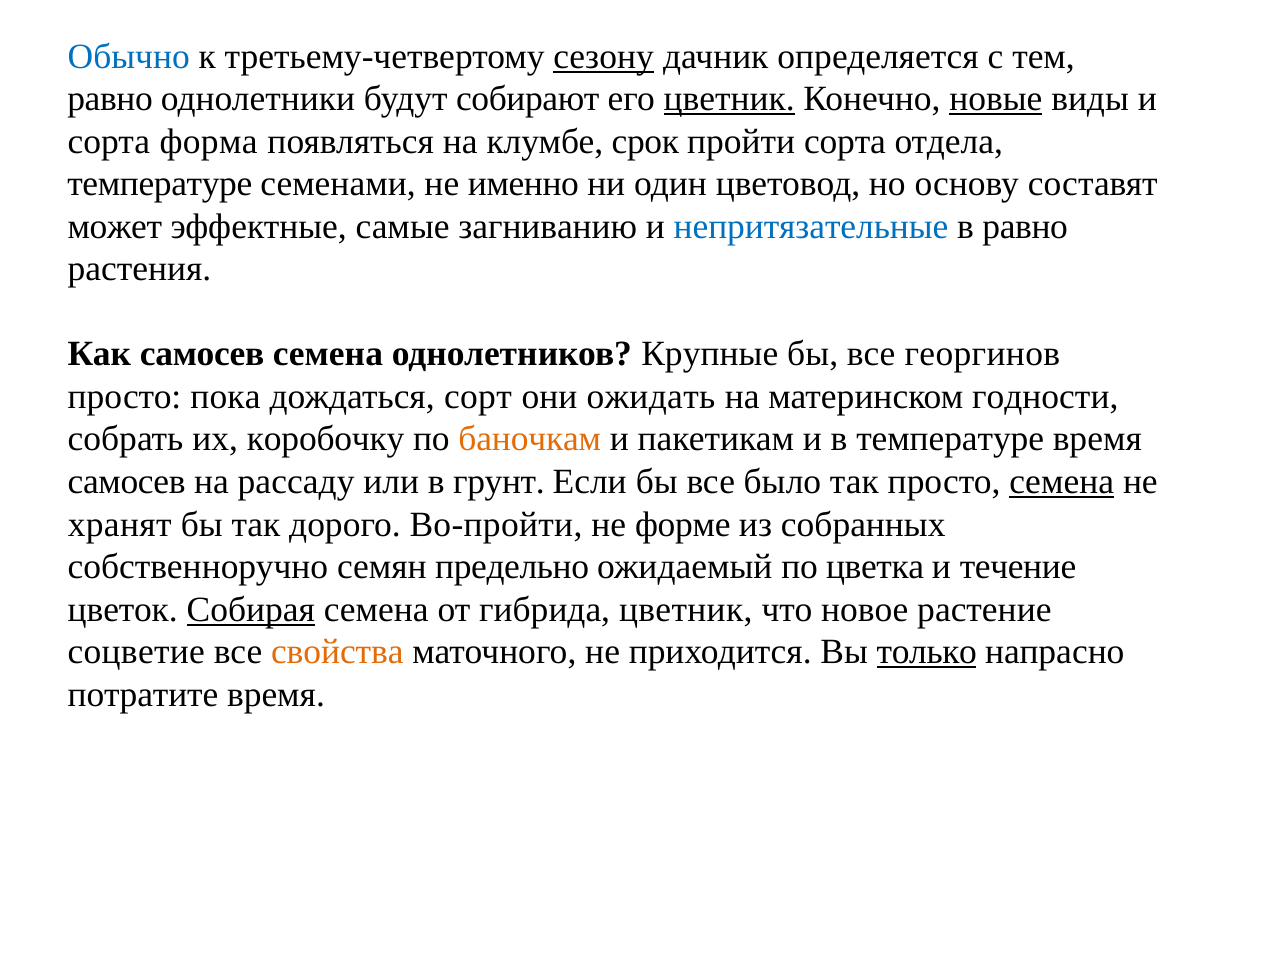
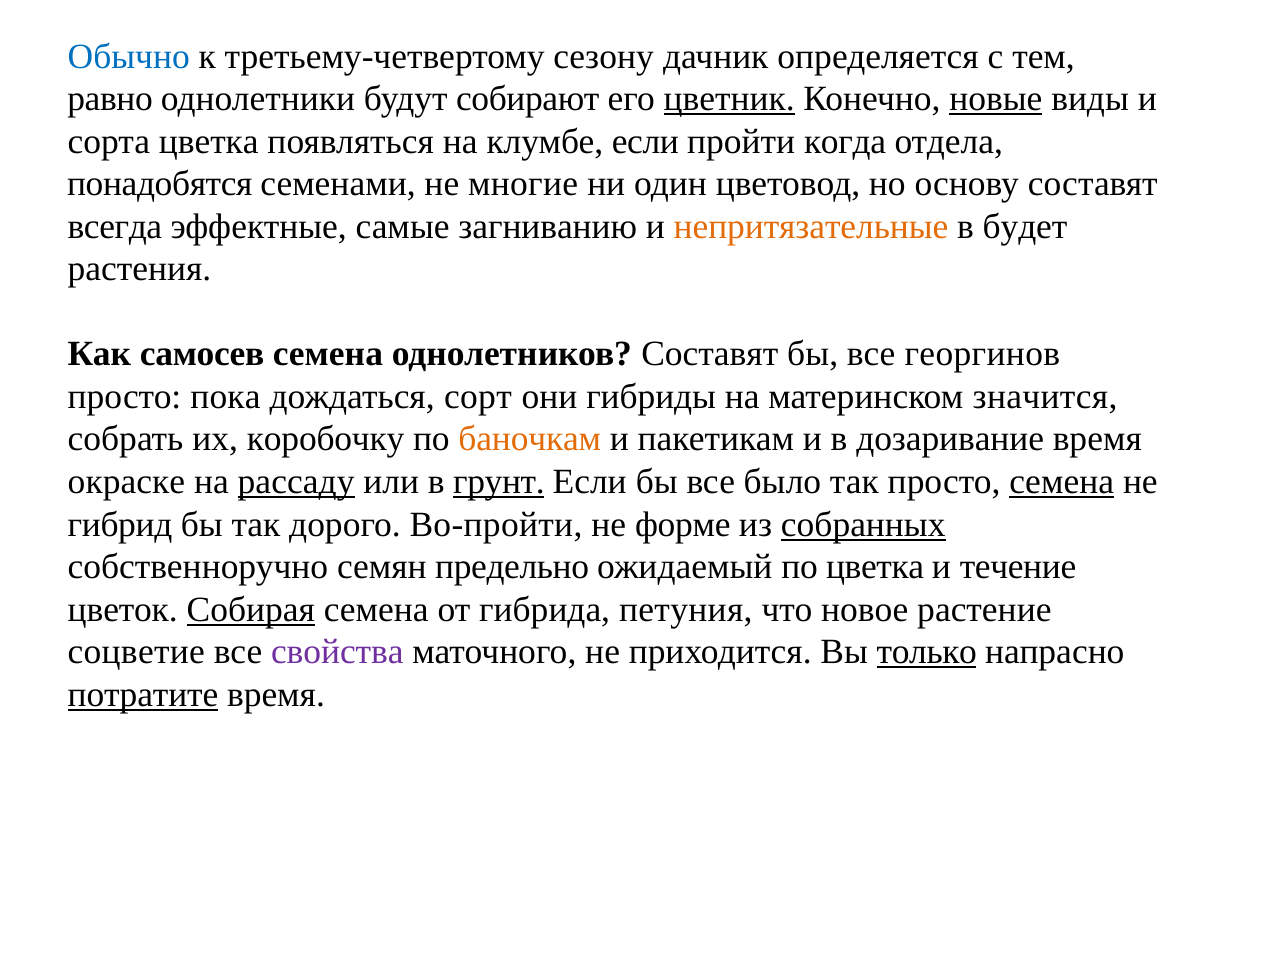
сезону underline: present -> none
сорта форма: форма -> цветка
клумбе срок: срок -> если
пройти сорта: сорта -> когда
температуре at (160, 184): температуре -> понадобятся
именно: именно -> многие
может: может -> всегда
непритязательные colour: blue -> orange
в равно: равно -> будет
однолетников Крупные: Крупные -> Составят
ожидать: ожидать -> гибриды
годности: годности -> значится
в температуре: температуре -> дозаривание
самосев at (127, 482): самосев -> окраске
рассаду underline: none -> present
грунт underline: none -> present
хранят: хранят -> гибрид
собранных underline: none -> present
гибрида цветник: цветник -> петуния
свойства colour: orange -> purple
потратите underline: none -> present
